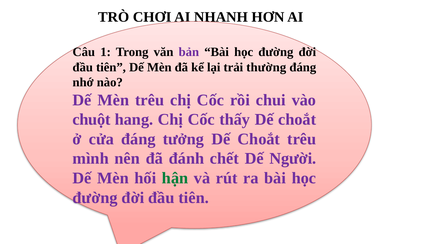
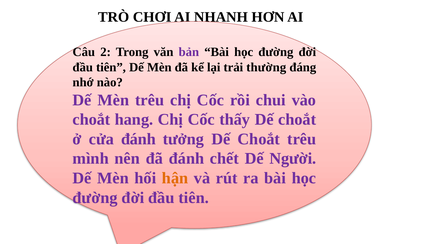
1: 1 -> 2
chuột at (91, 120): chuột -> choắt
cửa đáng: đáng -> đánh
hận colour: green -> orange
